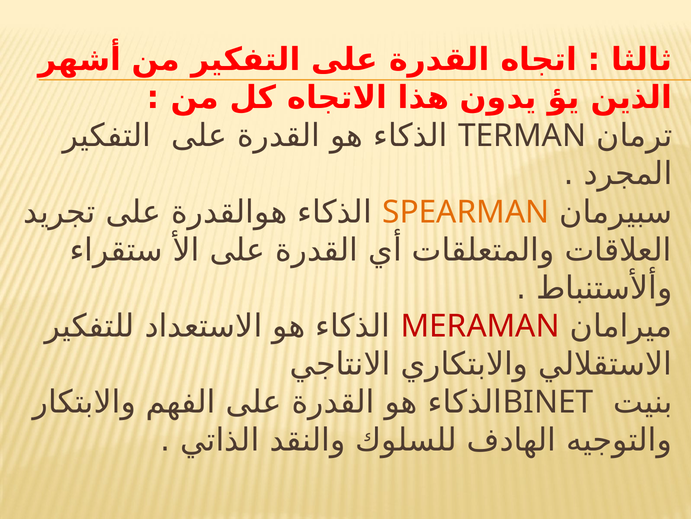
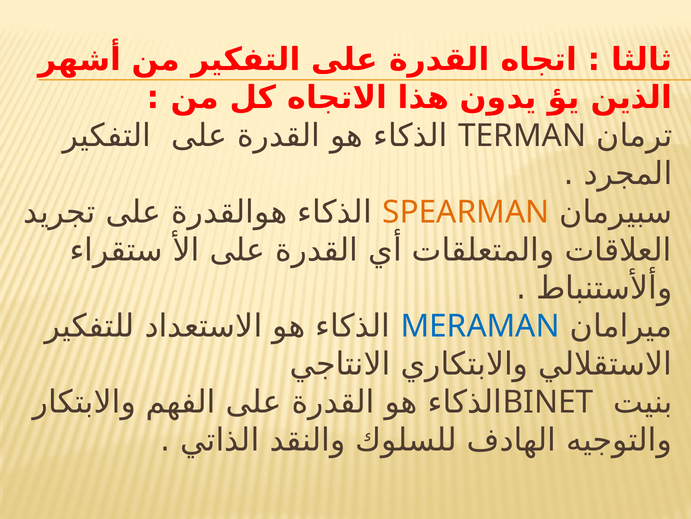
MERAMAN colour: red -> blue
